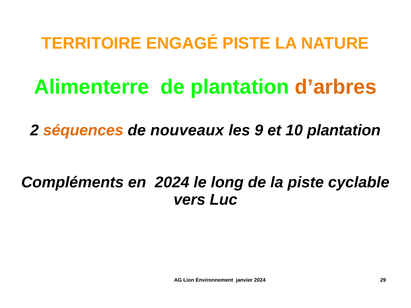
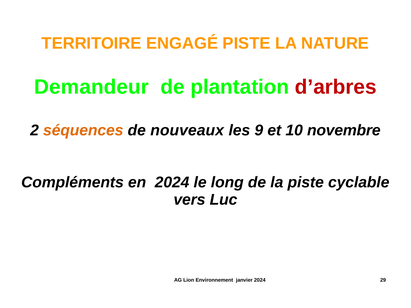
Alimenterre: Alimenterre -> Demandeur
d’arbres colour: orange -> red
10 plantation: plantation -> novembre
